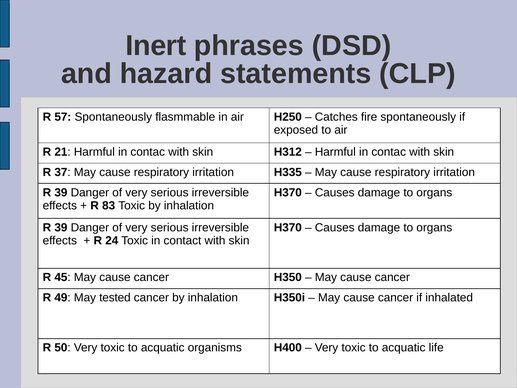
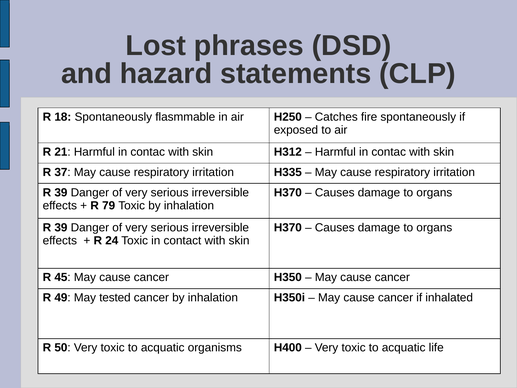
Inert: Inert -> Lost
57: 57 -> 18
83: 83 -> 79
